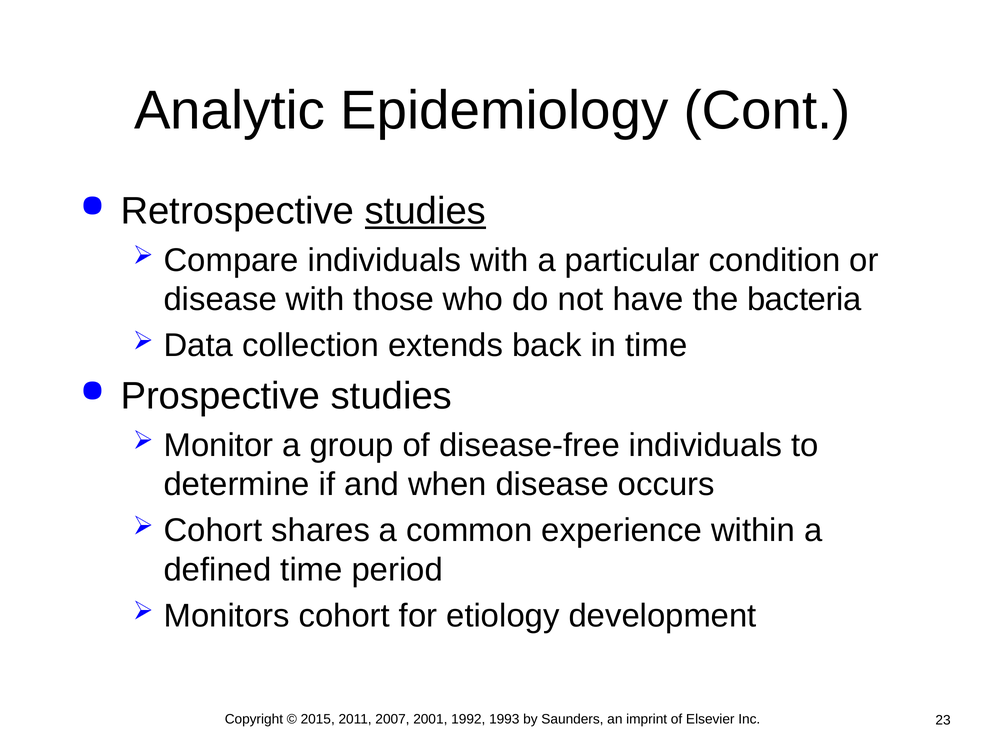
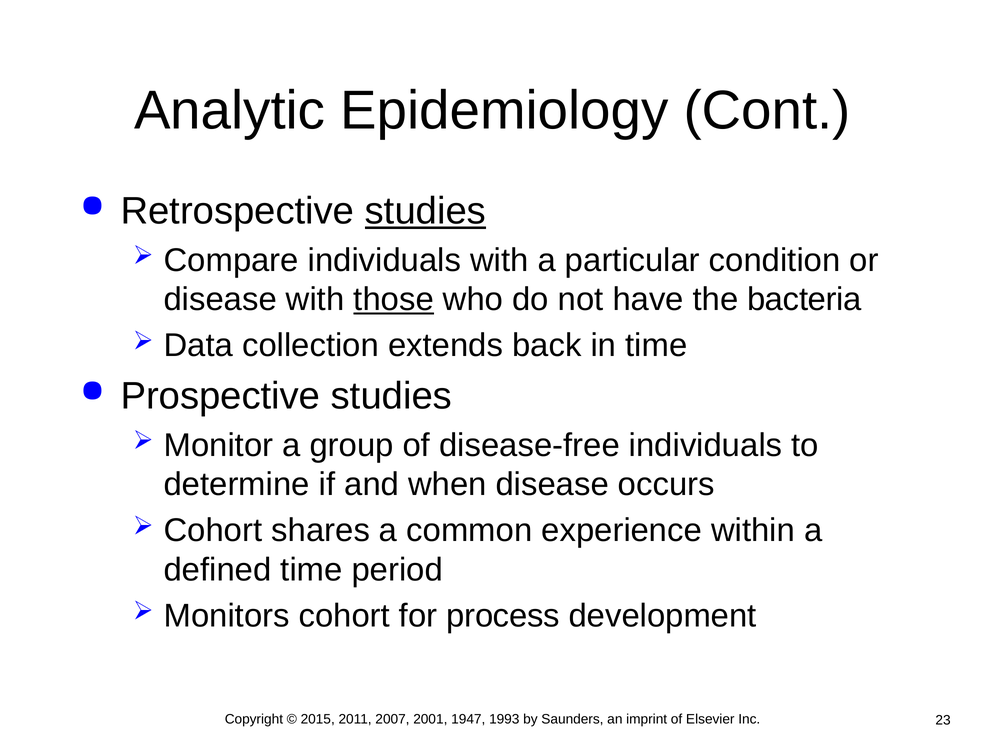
those underline: none -> present
etiology: etiology -> process
1992: 1992 -> 1947
